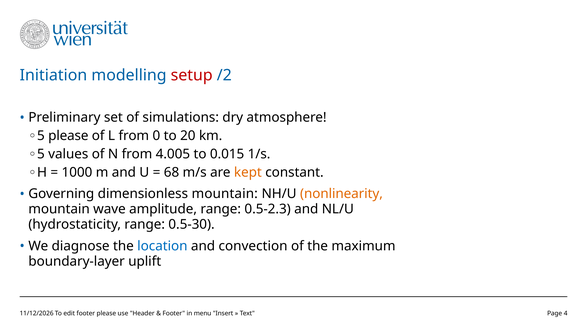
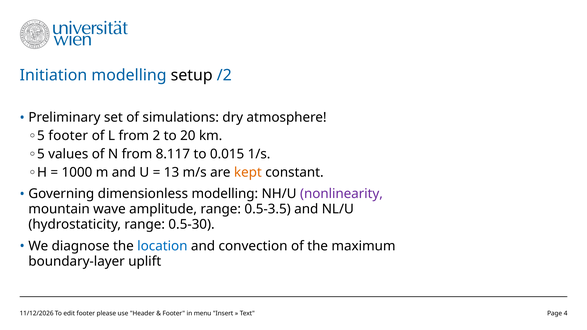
setup colour: red -> black
5 please: please -> footer
0: 0 -> 2
4.005: 4.005 -> 8.117
68: 68 -> 13
dimensionless mountain: mountain -> modelling
nonlinearity colour: orange -> purple
0.5-2.3: 0.5-2.3 -> 0.5-3.5
